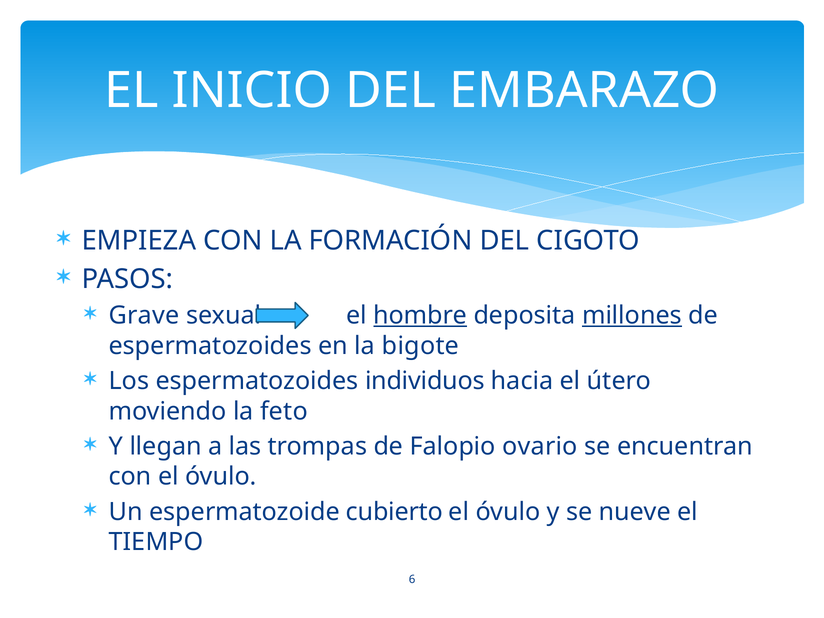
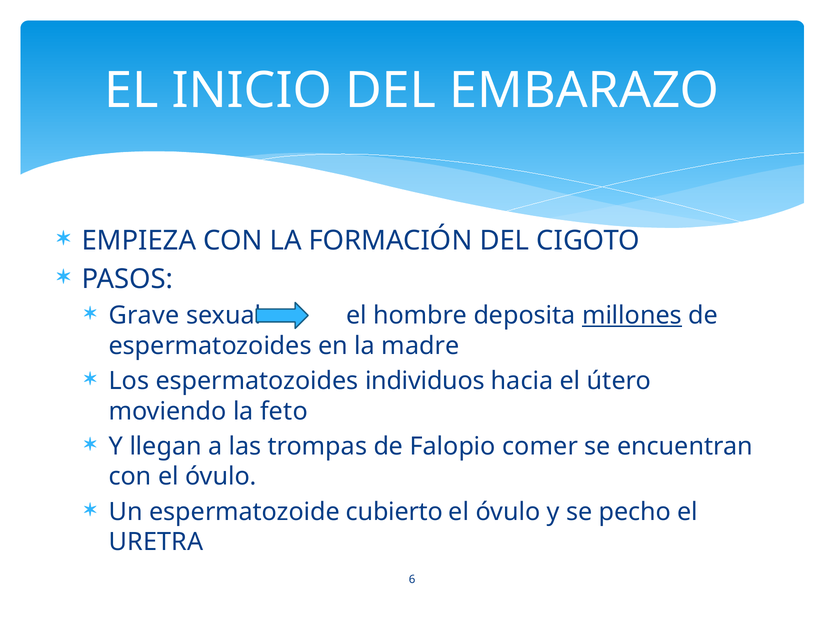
hombre underline: present -> none
bigote: bigote -> madre
ovario: ovario -> comer
nueve: nueve -> pecho
TIEMPO: TIEMPO -> URETRA
